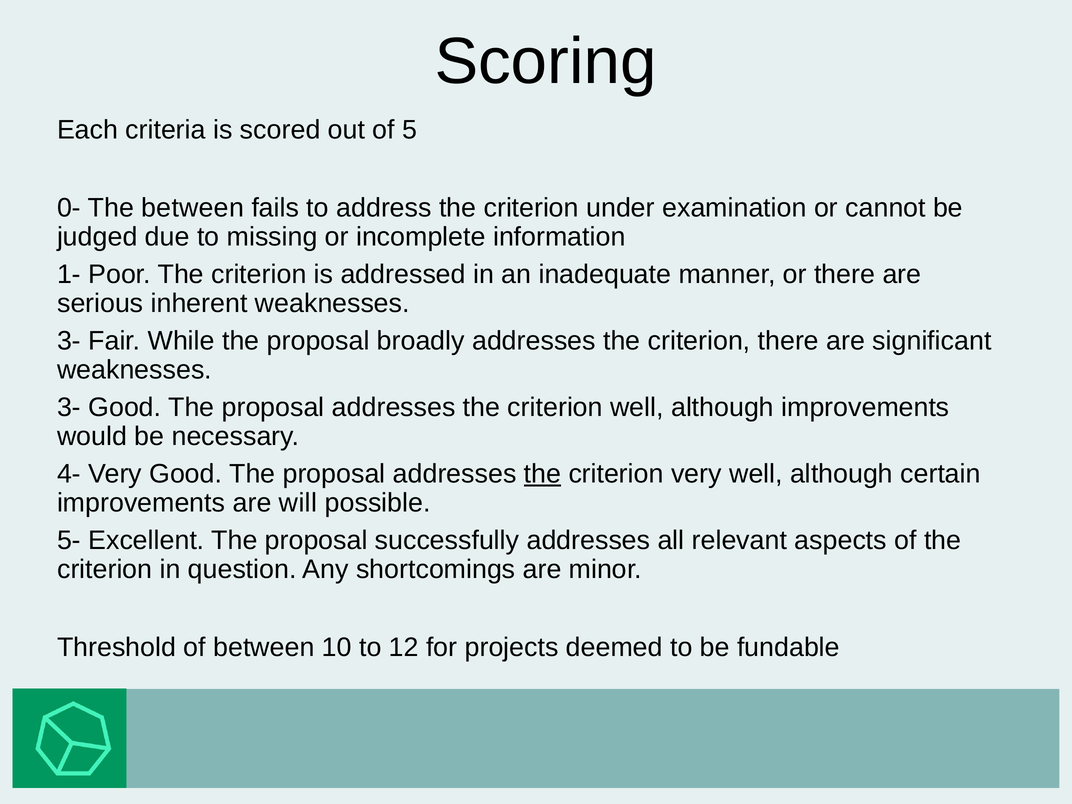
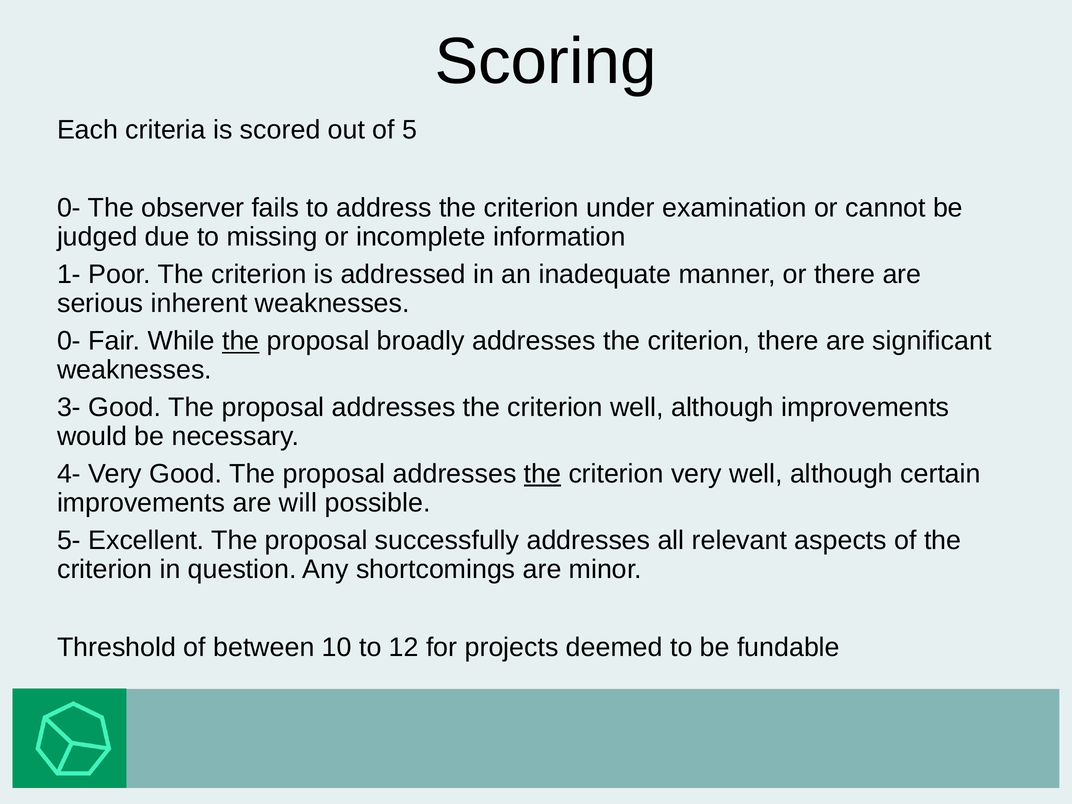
The between: between -> observer
3- at (69, 341): 3- -> 0-
the at (241, 341) underline: none -> present
